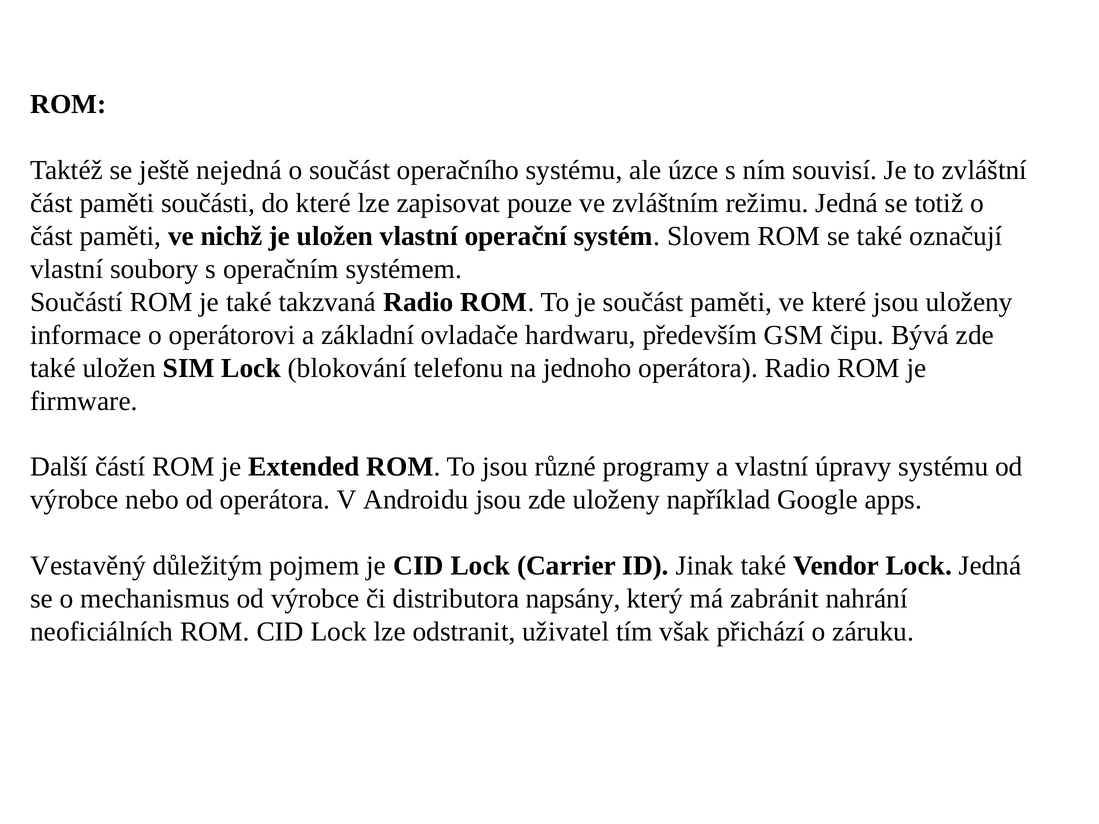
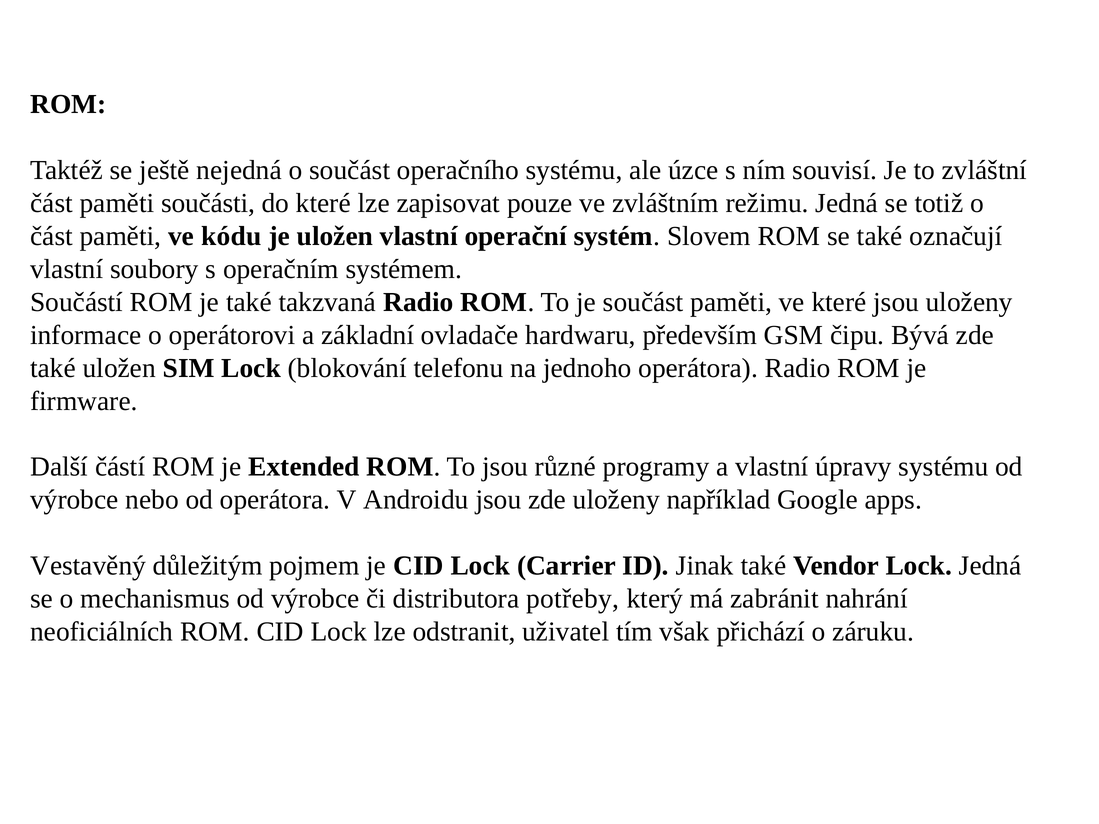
nichž: nichž -> kódu
napsány: napsány -> potřeby
